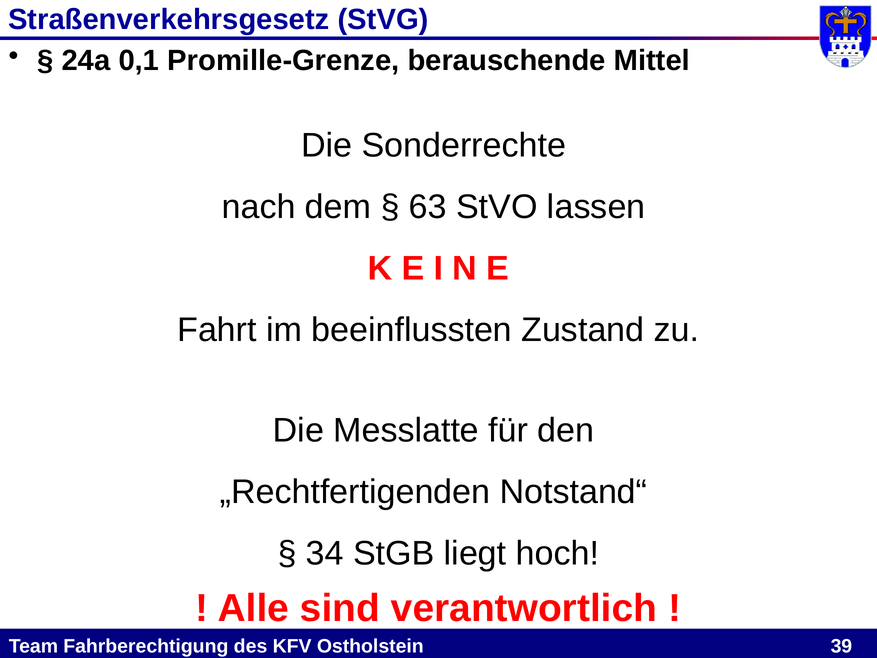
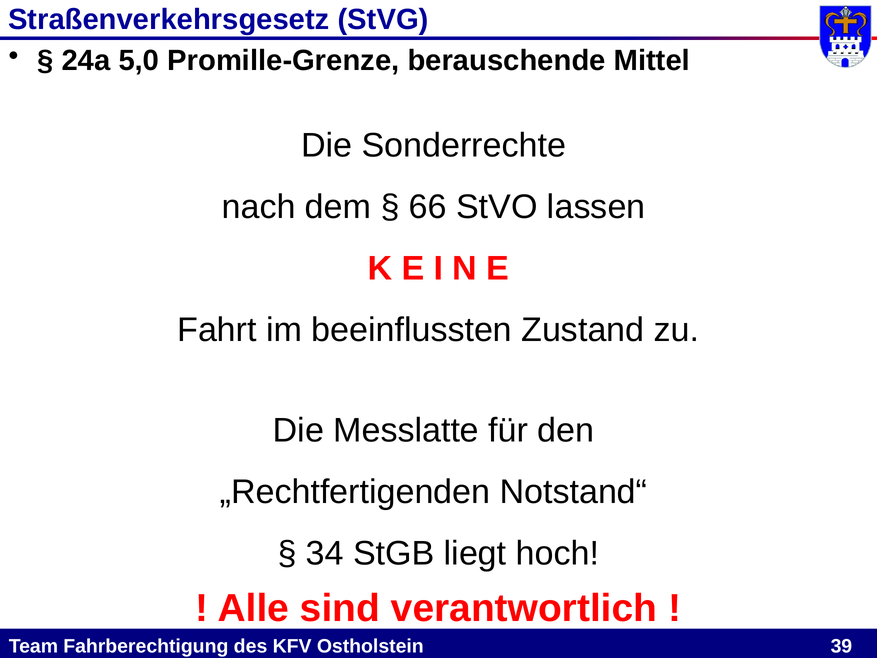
0,1: 0,1 -> 5,0
63: 63 -> 66
